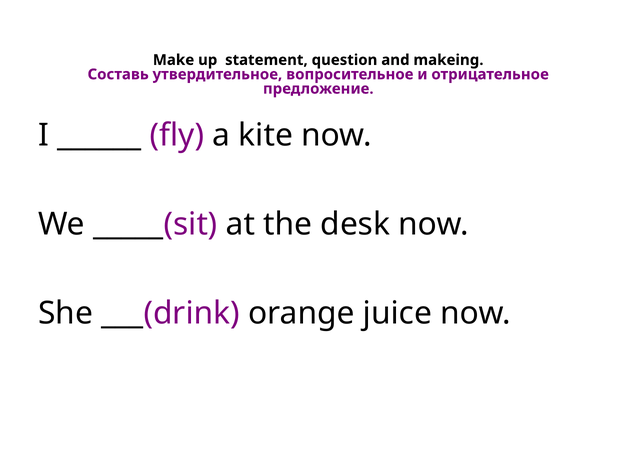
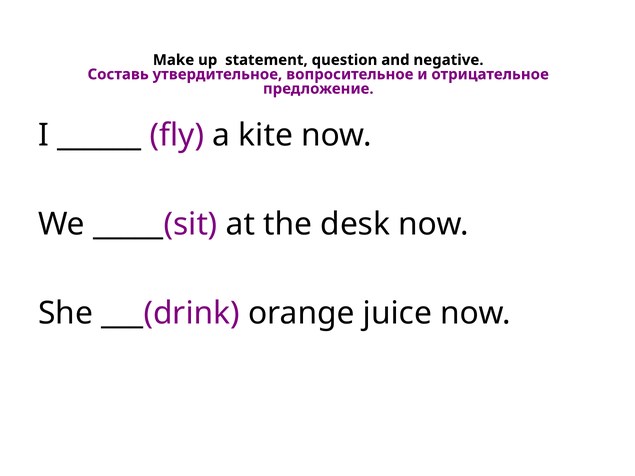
makeing: makeing -> negative
